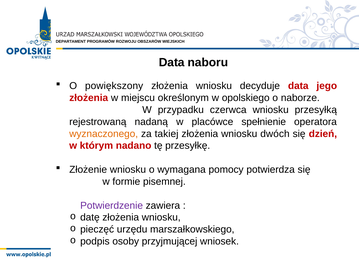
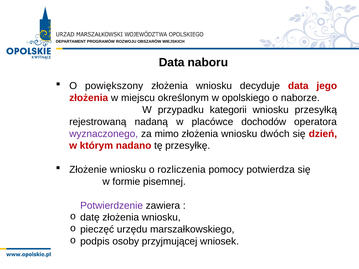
czerwca: czerwca -> kategorii
spełnienie: spełnienie -> dochodów
wyznaczonego colour: orange -> purple
takiej: takiej -> mimo
wymagana: wymagana -> rozliczenia
